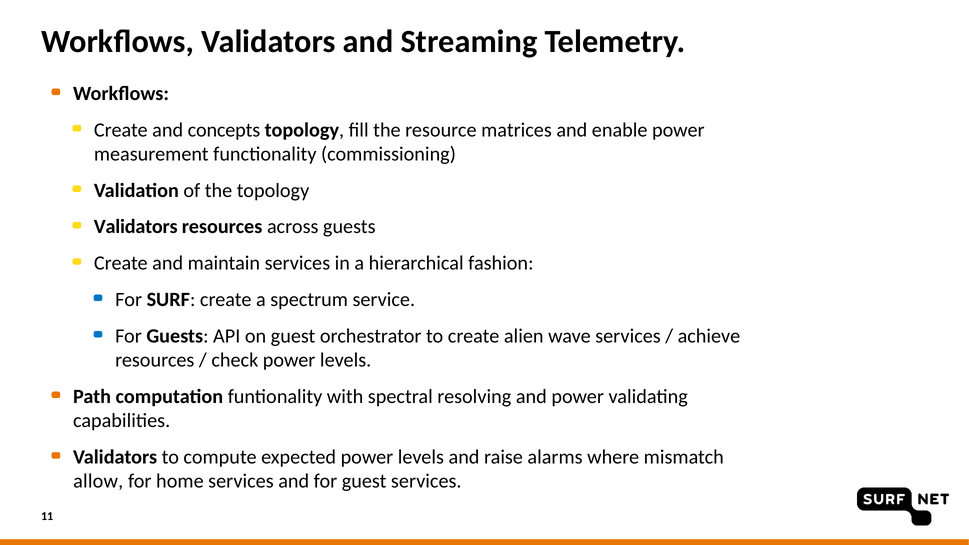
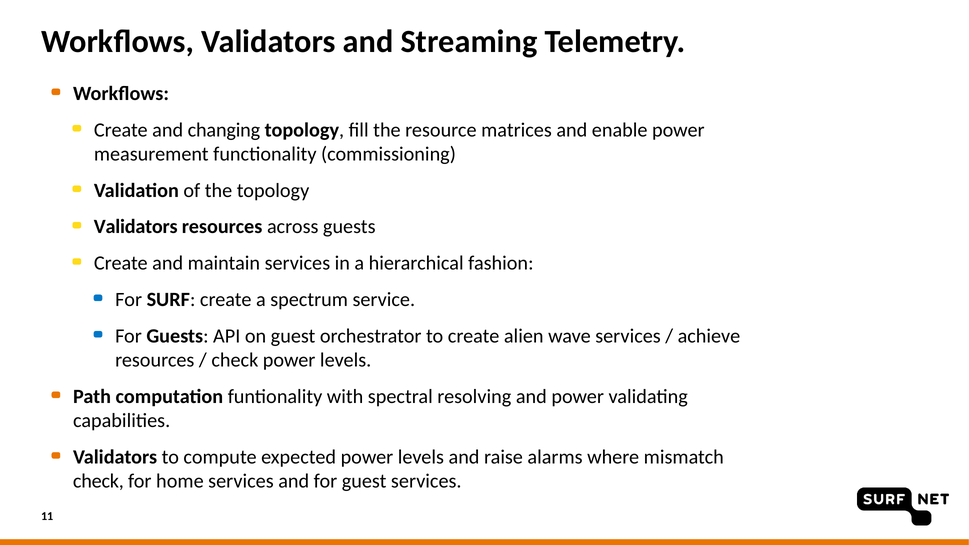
concepts: concepts -> changing
allow at (98, 481): allow -> check
